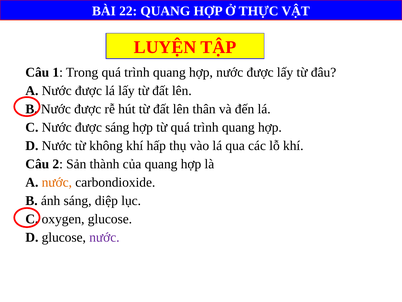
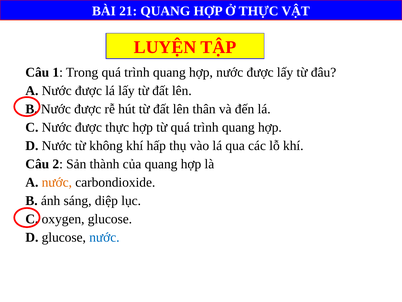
22: 22 -> 21
được sáng: sáng -> thực
nước at (104, 237) colour: purple -> blue
